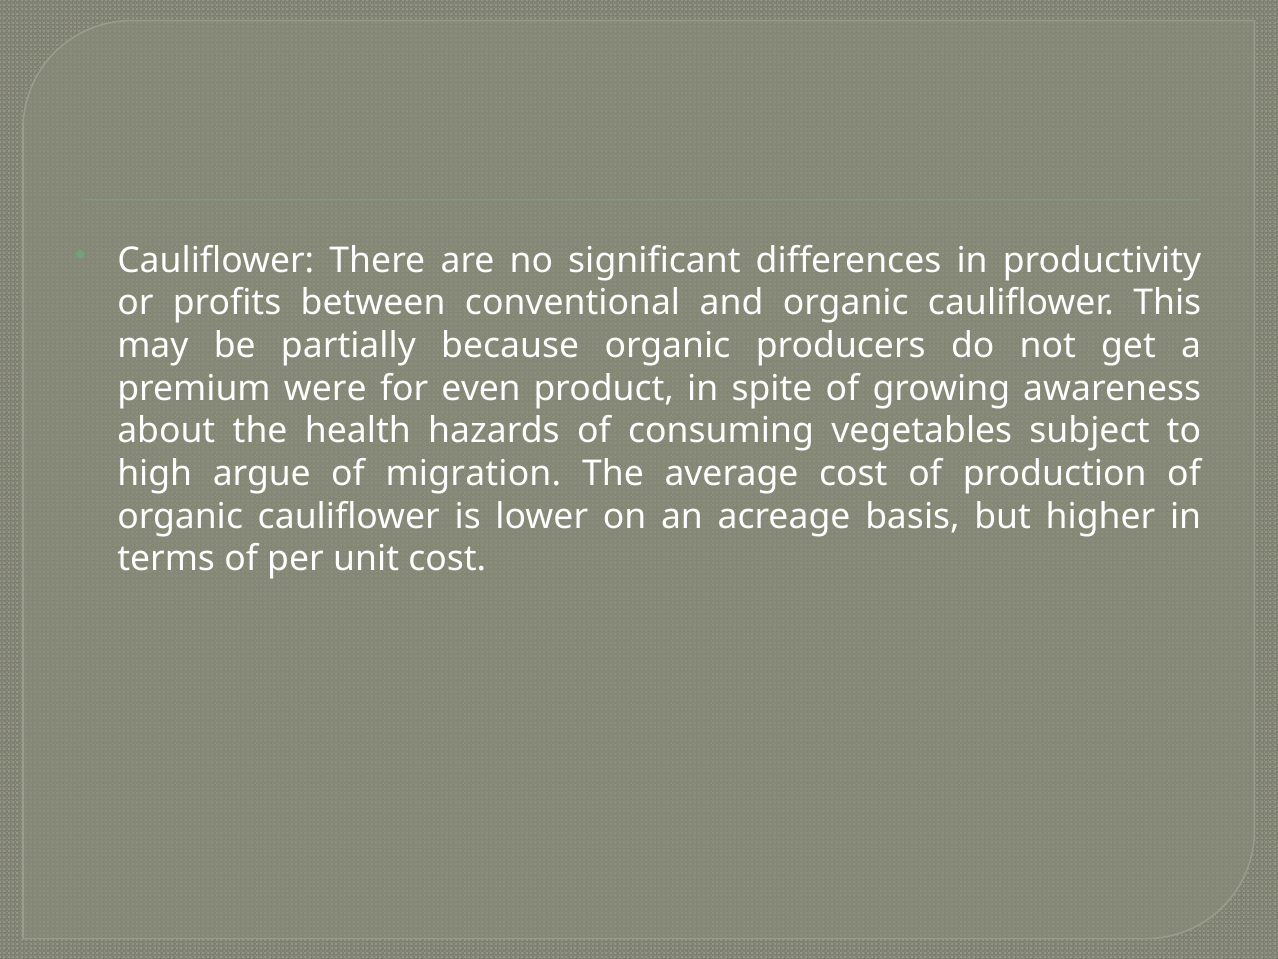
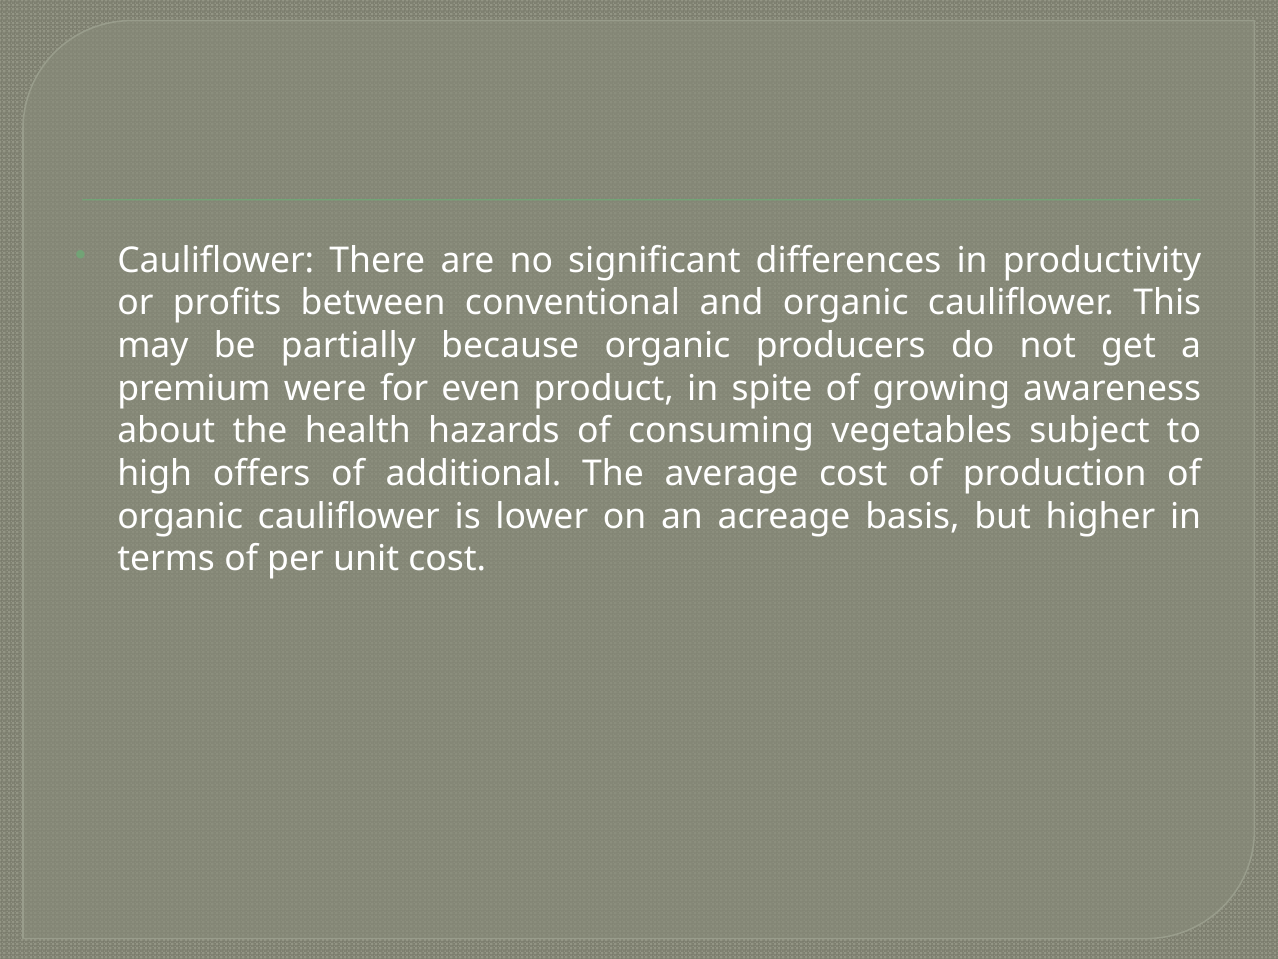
argue: argue -> offers
migration: migration -> additional
